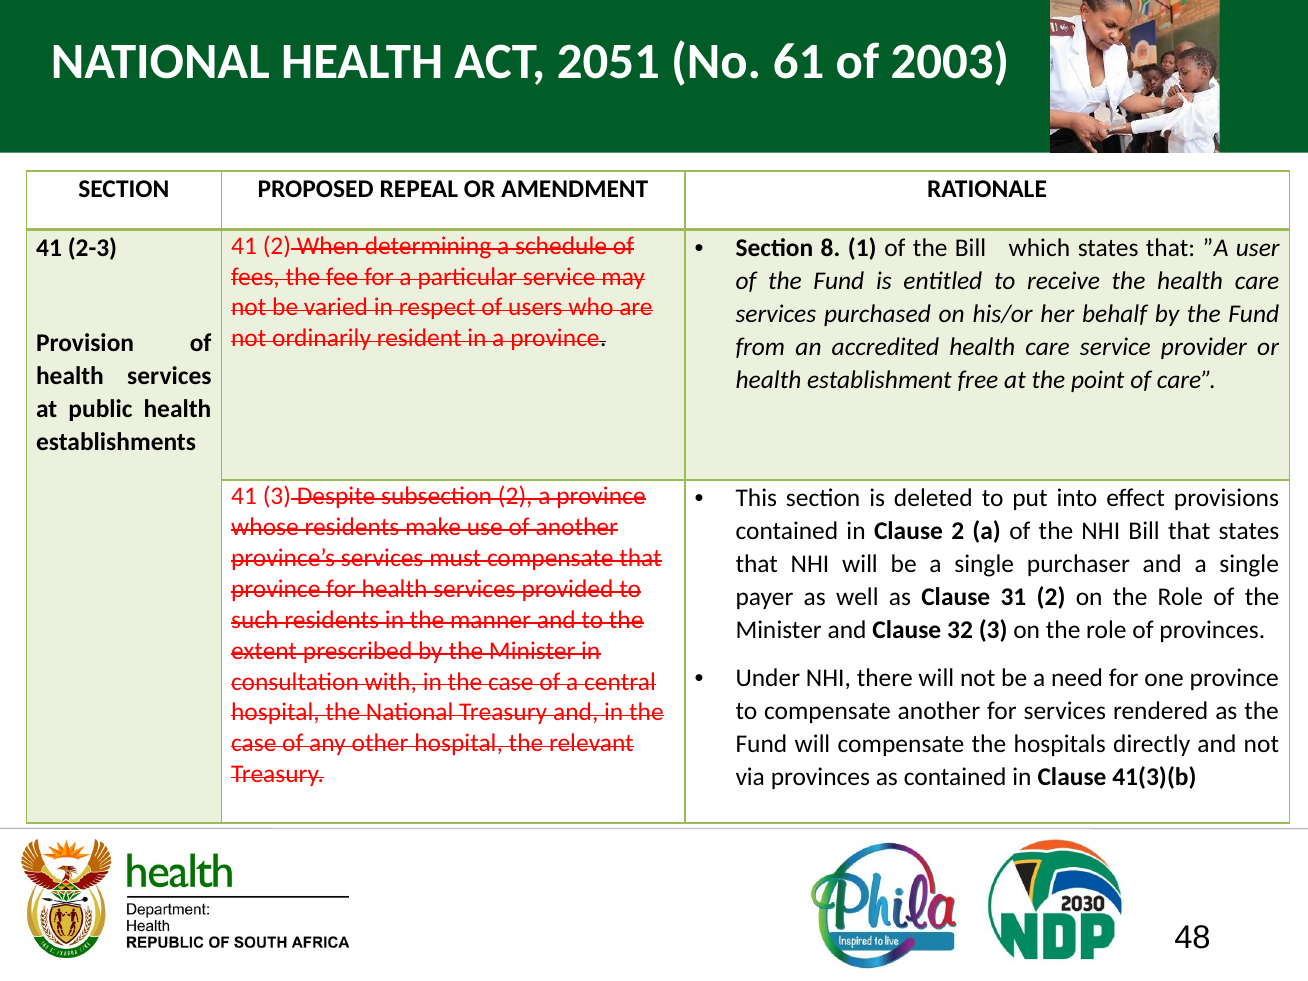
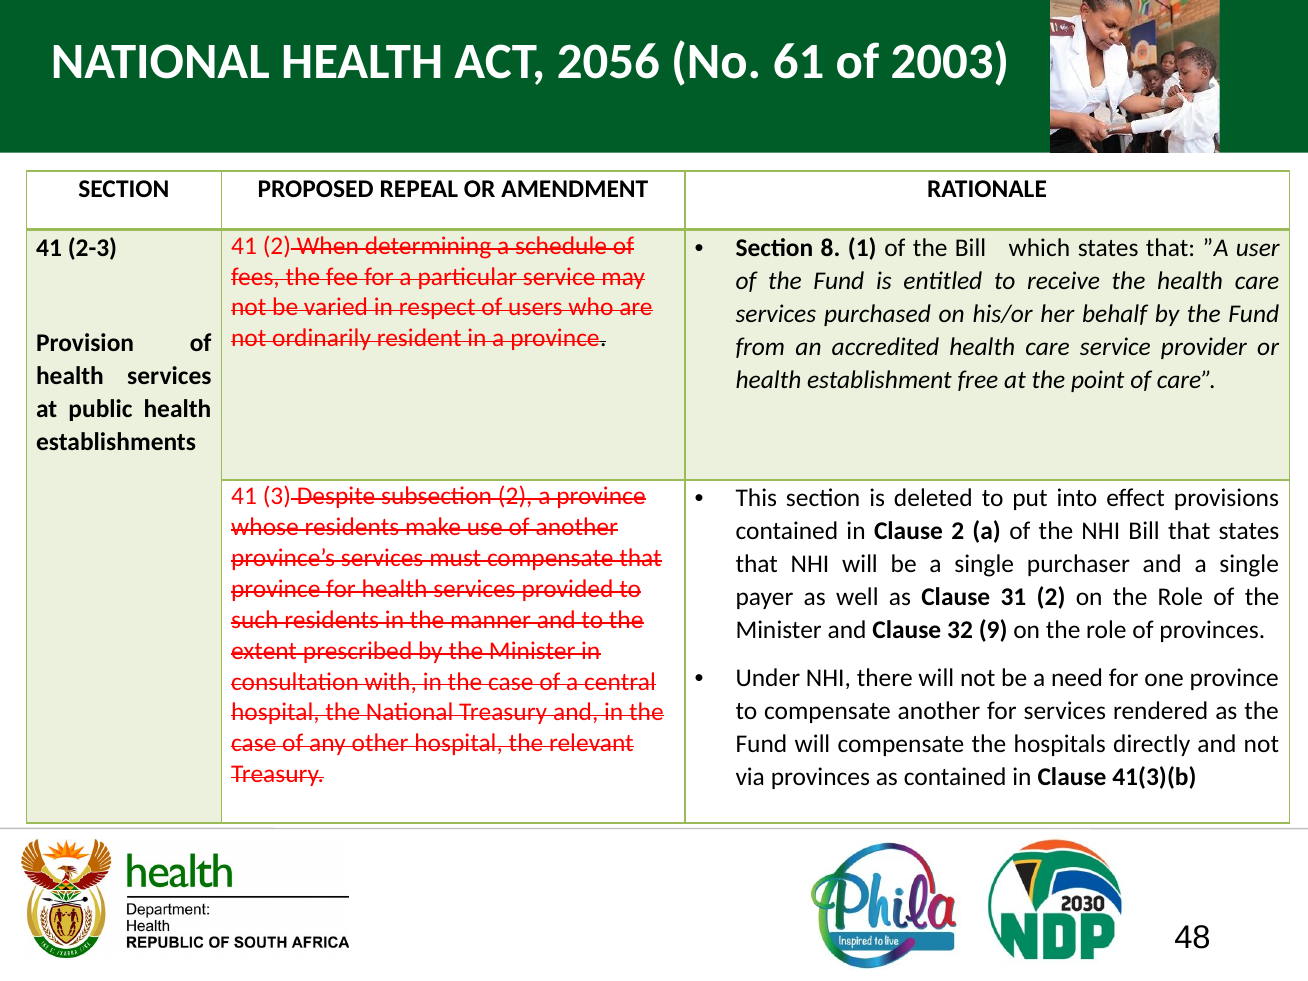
2051: 2051 -> 2056
32 3: 3 -> 9
